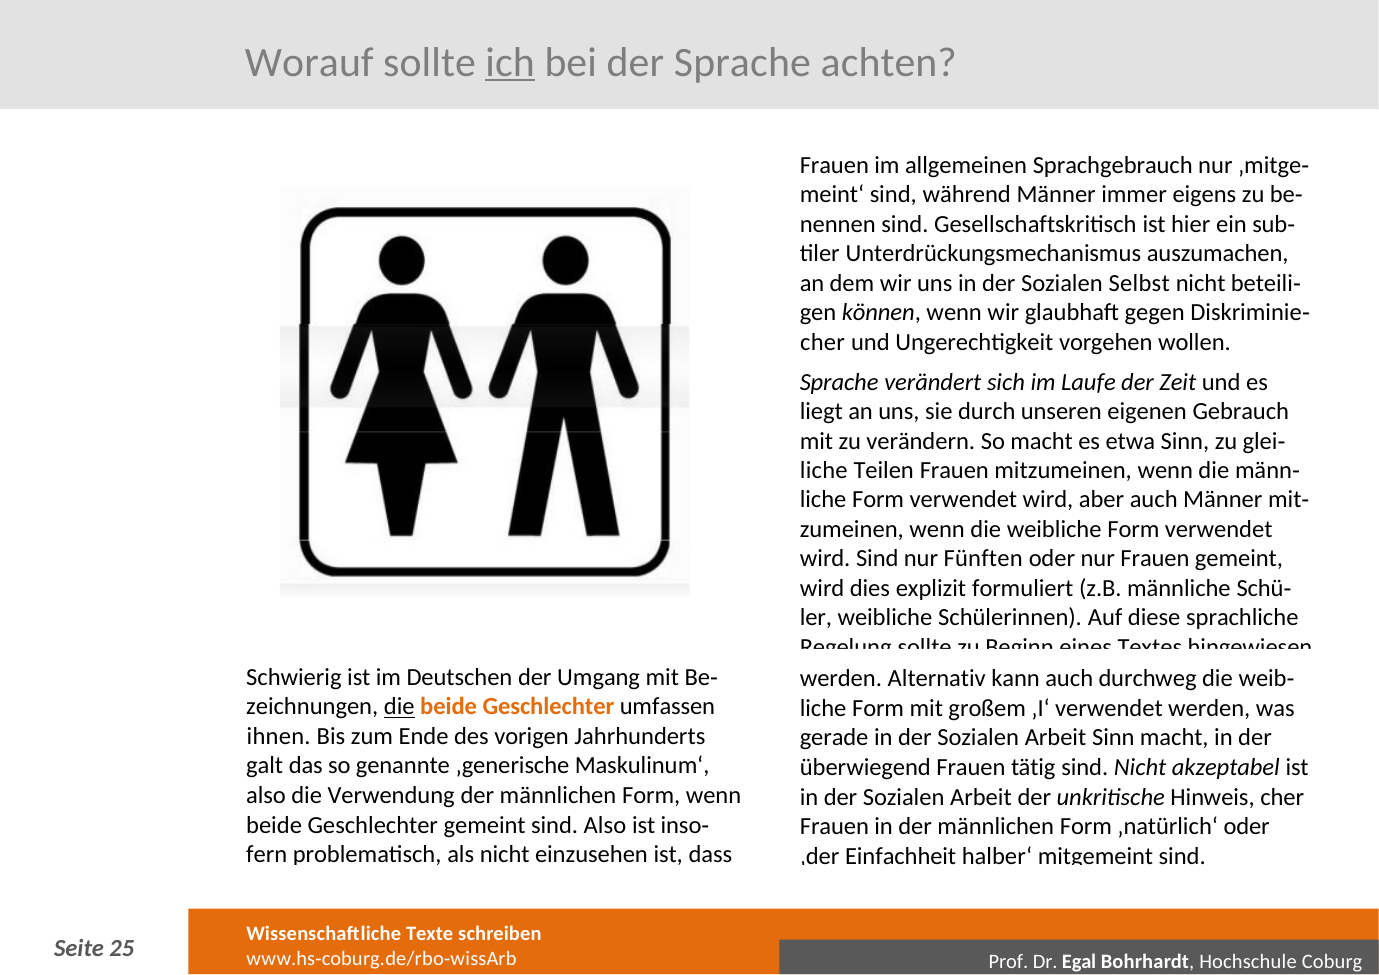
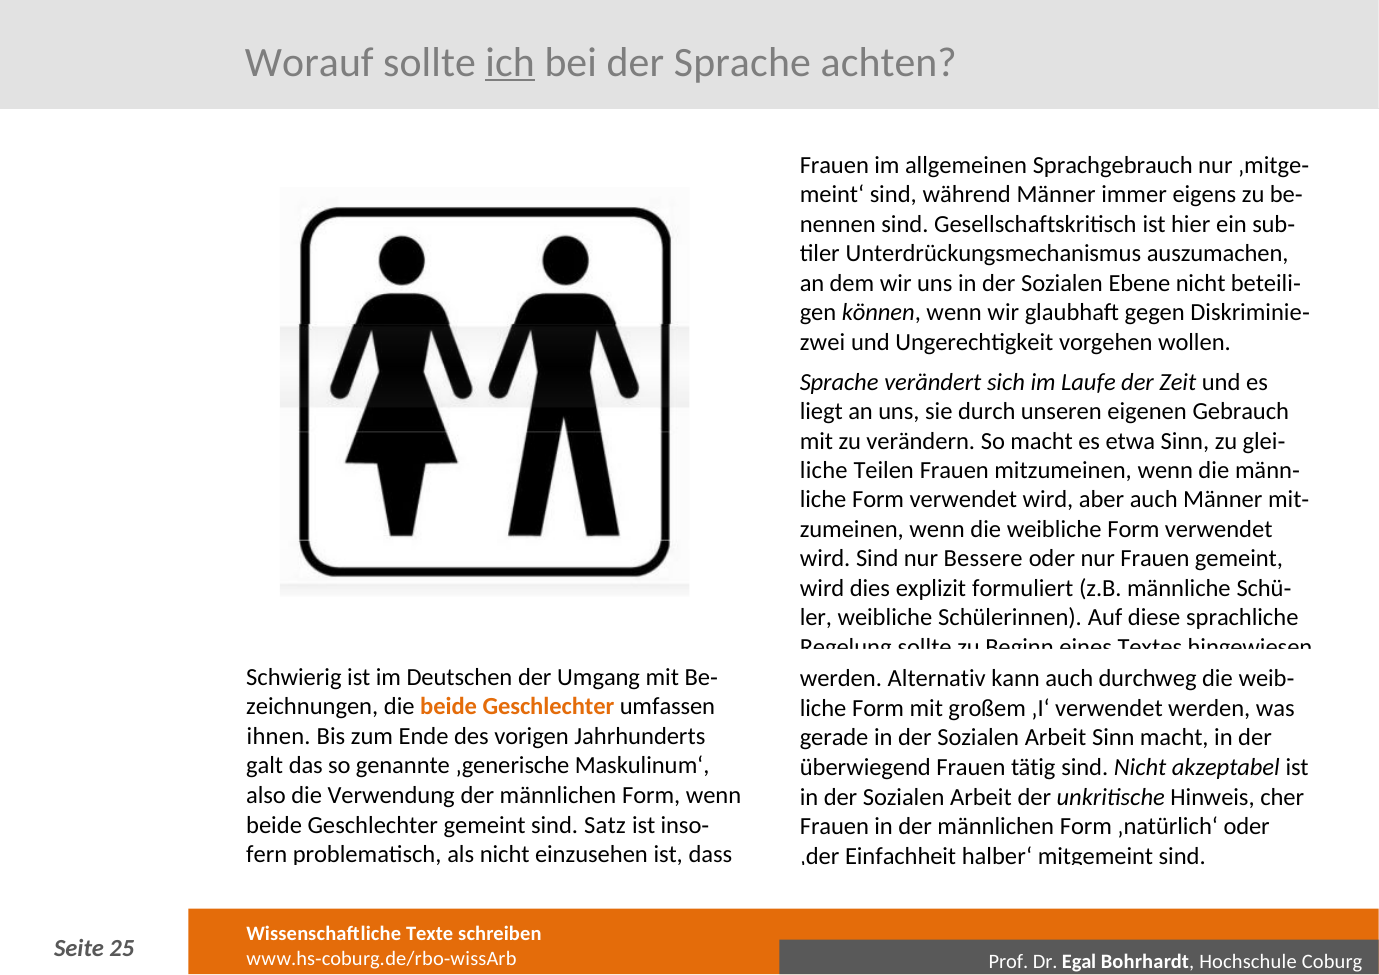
Selbst: Selbst -> Ebene
cher at (823, 342): cher -> zwei
Fünften: Fünften -> Bessere
die at (399, 707) underline: present -> none
gemeint sind Also: Also -> Satz
